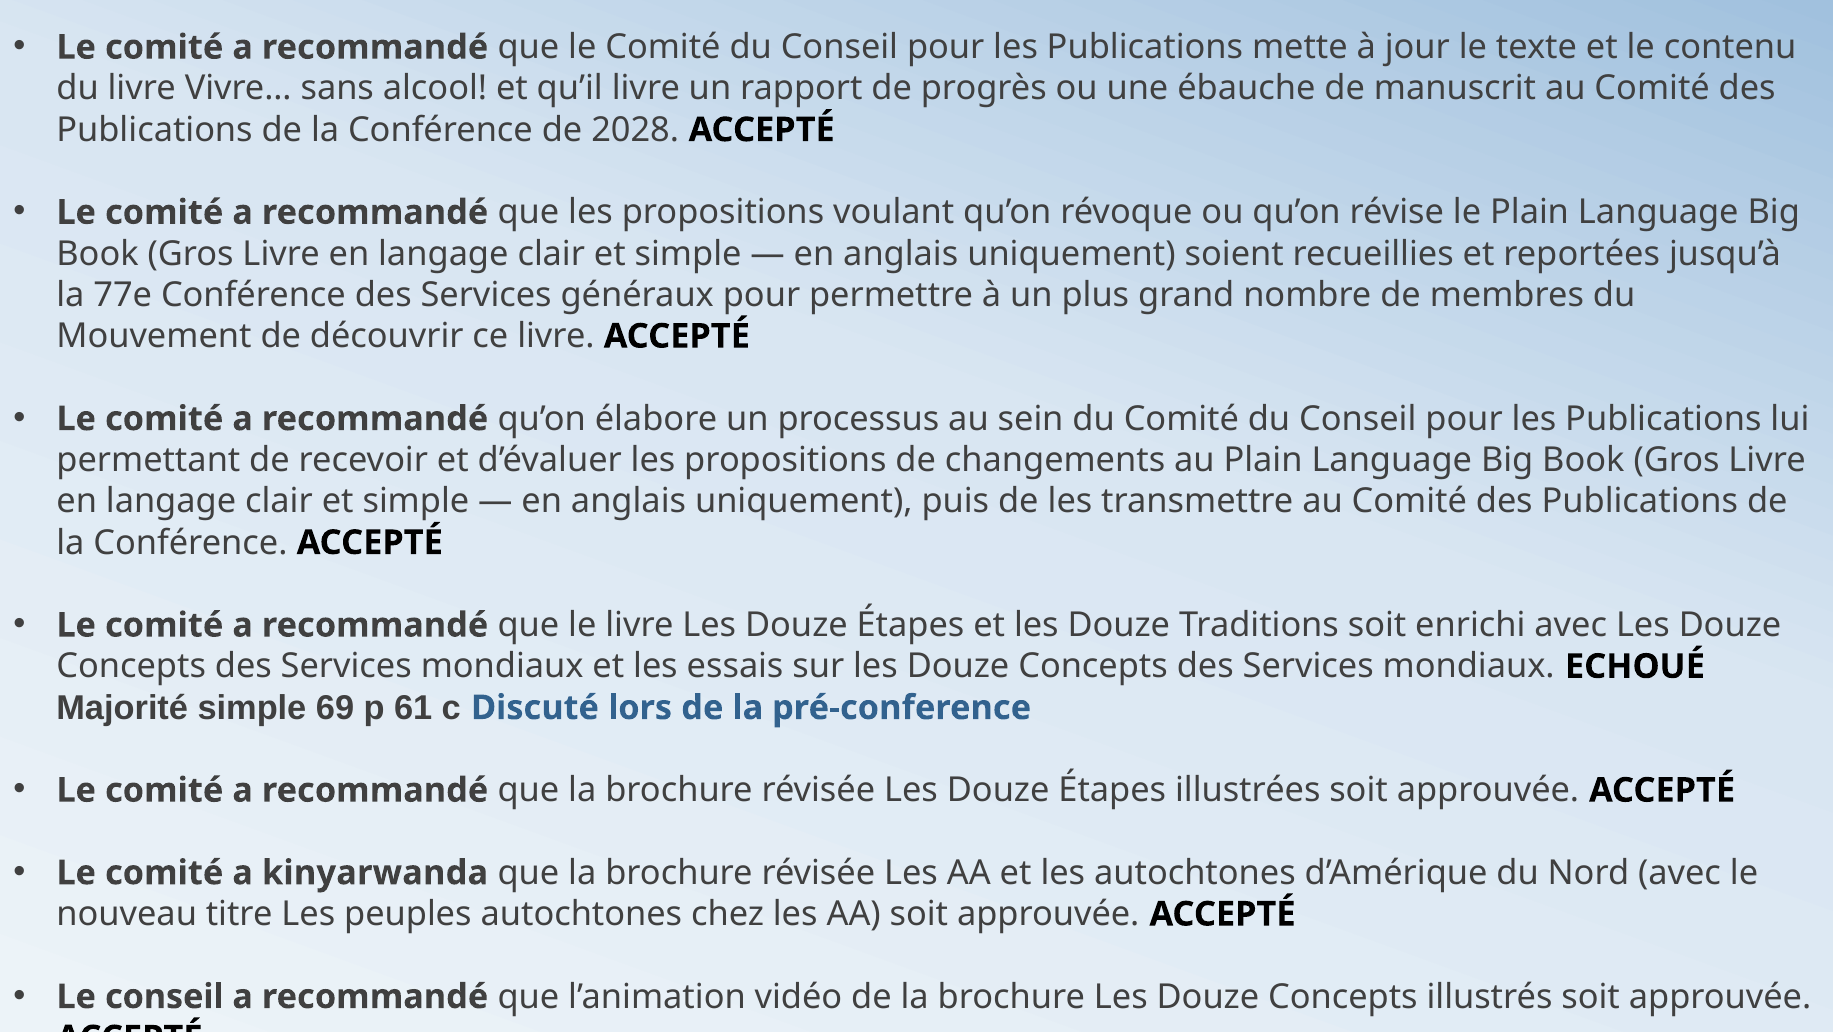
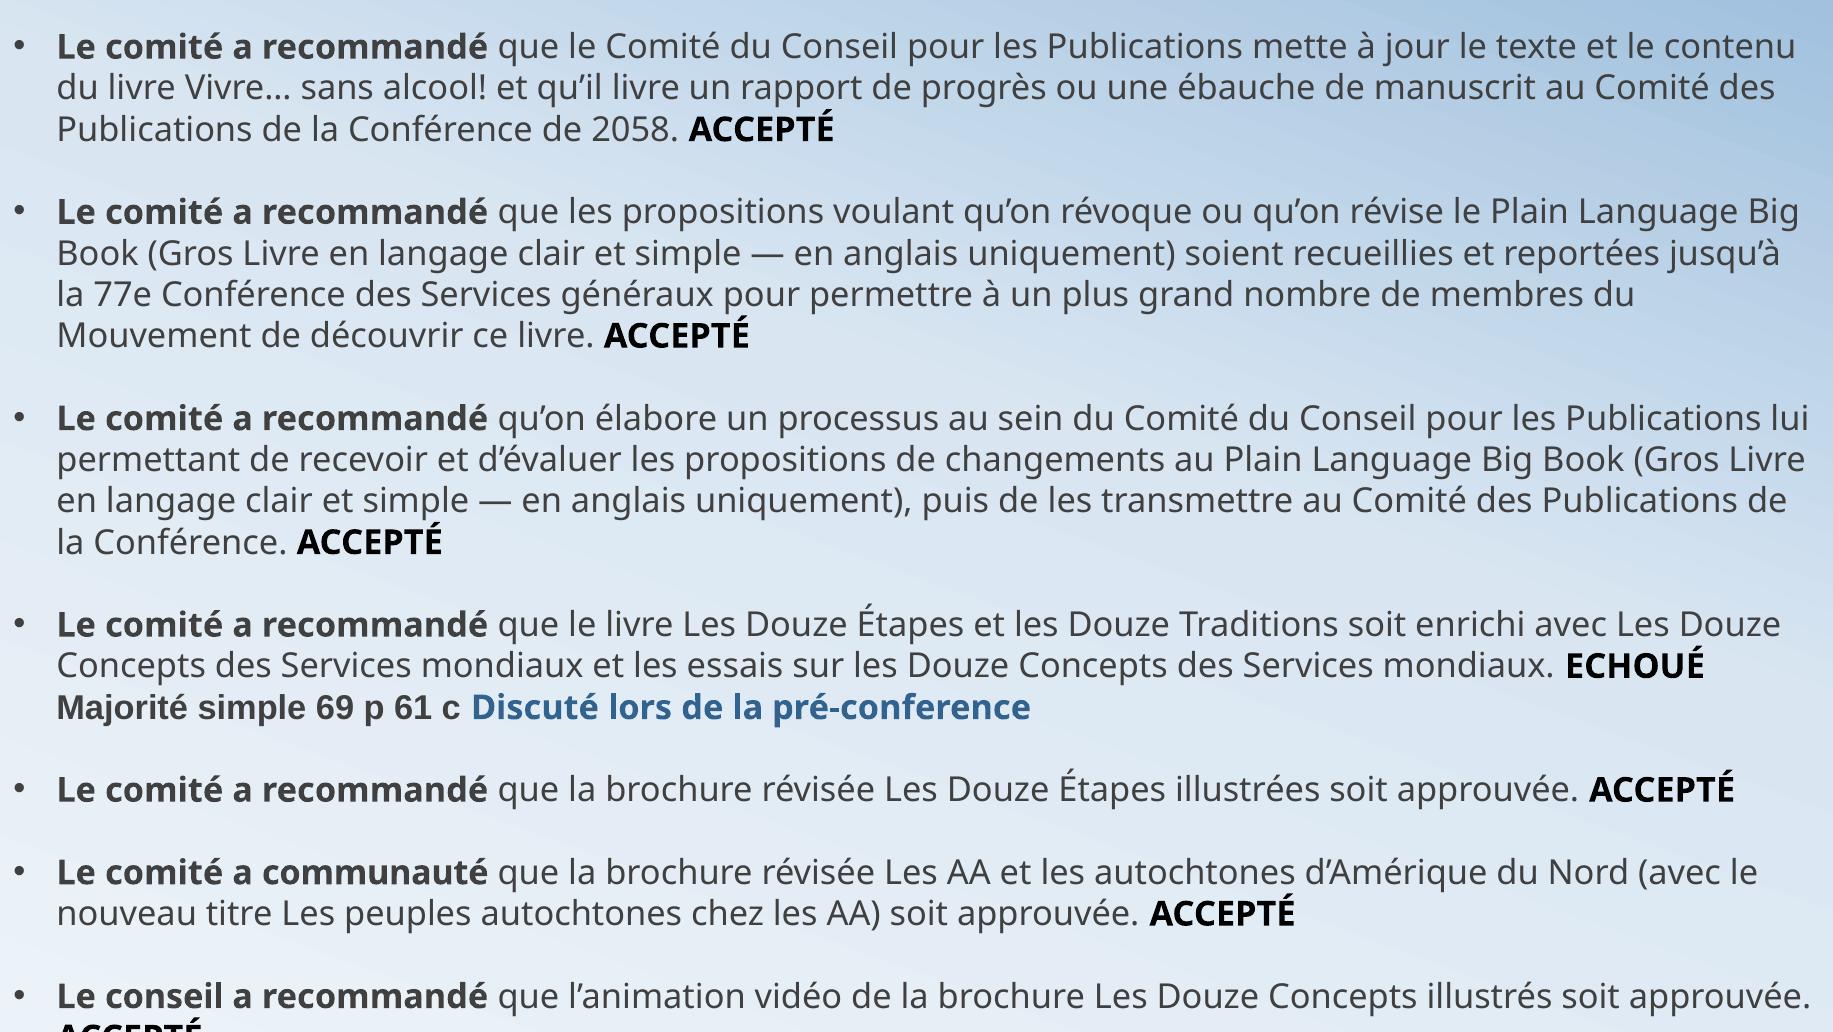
2028: 2028 -> 2058
kinyarwanda: kinyarwanda -> communauté
